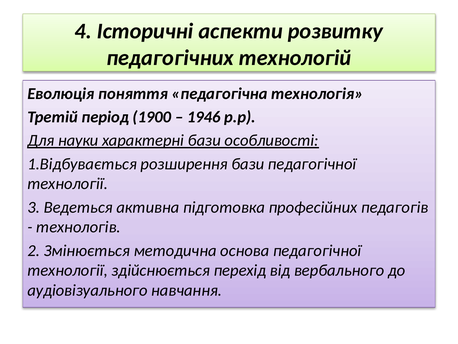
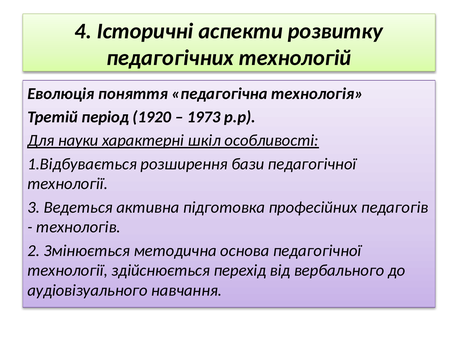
1900: 1900 -> 1920
1946: 1946 -> 1973
характерні бази: бази -> шкіл
